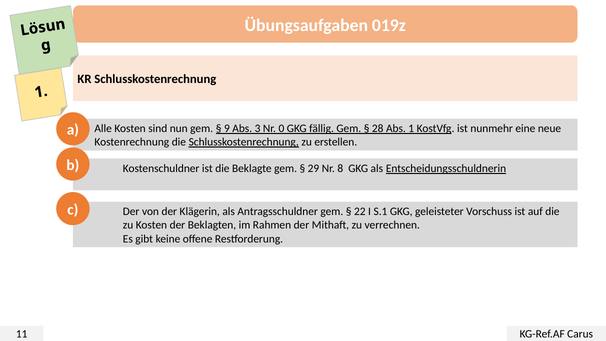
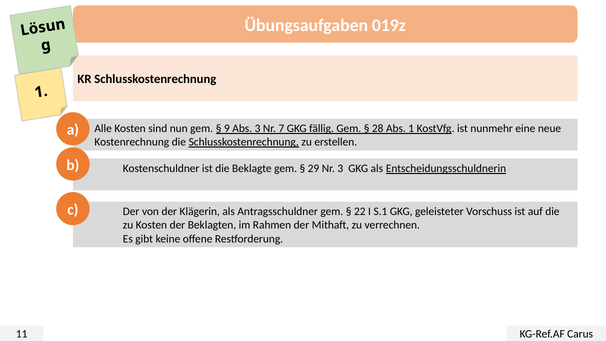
0: 0 -> 7
Nr 8: 8 -> 3
